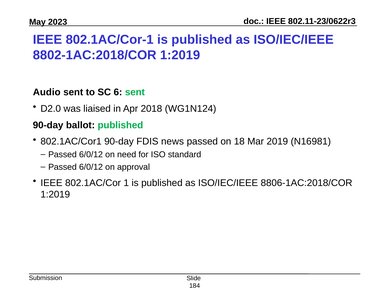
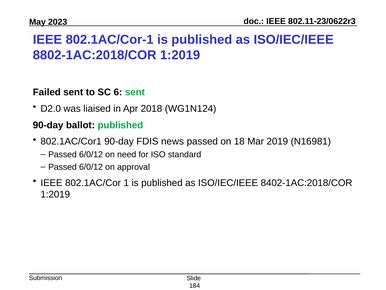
Audio: Audio -> Failed
8806-1AC:2018/COR: 8806-1AC:2018/COR -> 8402-1AC:2018/COR
